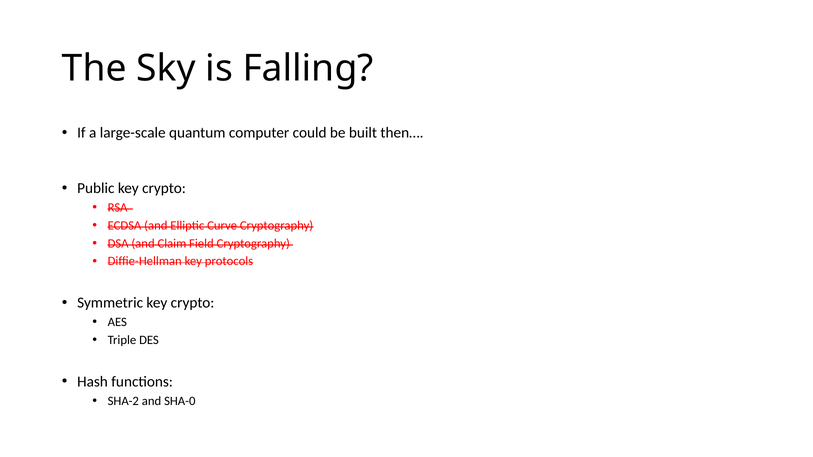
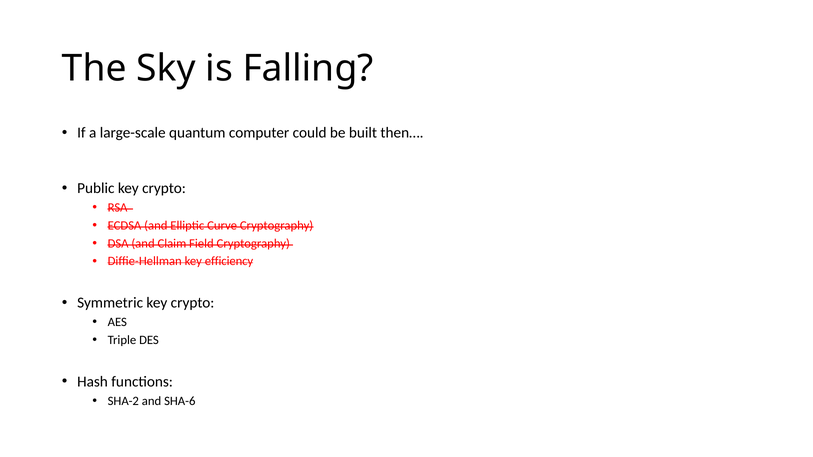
protocols: protocols -> efficiency
SHA-0: SHA-0 -> SHA-6
